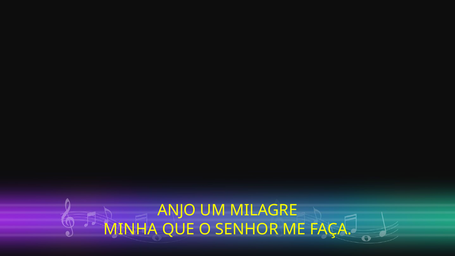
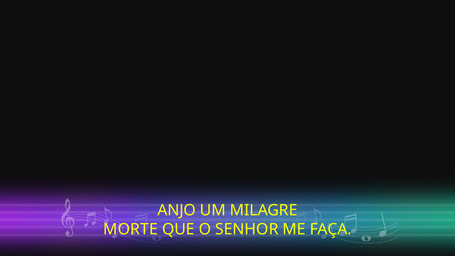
MINHA: MINHA -> MORTE
